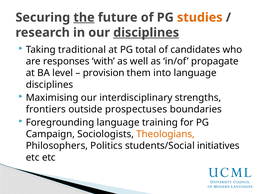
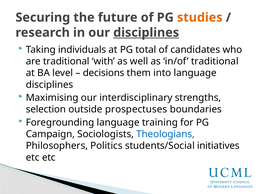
the underline: present -> none
traditional: traditional -> individuals
are responses: responses -> traditional
in/of propagate: propagate -> traditional
provision: provision -> decisions
frontiers: frontiers -> selection
Theologians colour: orange -> blue
